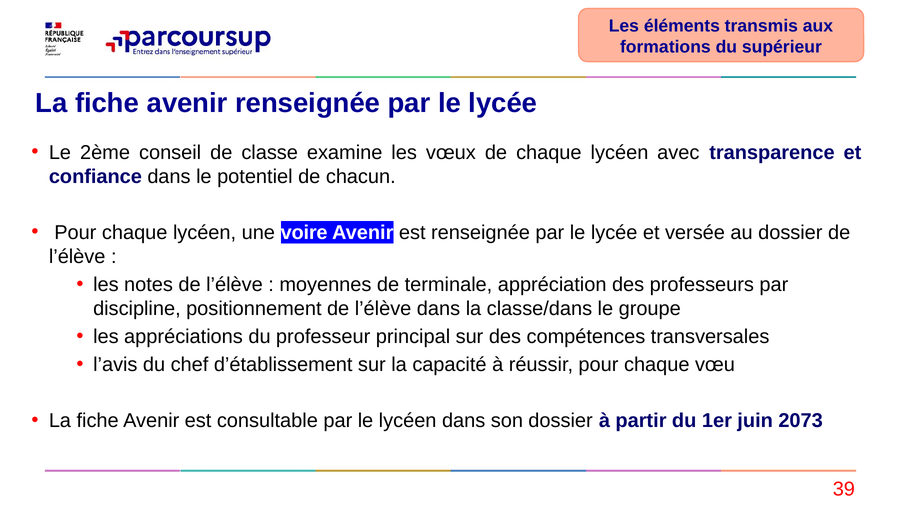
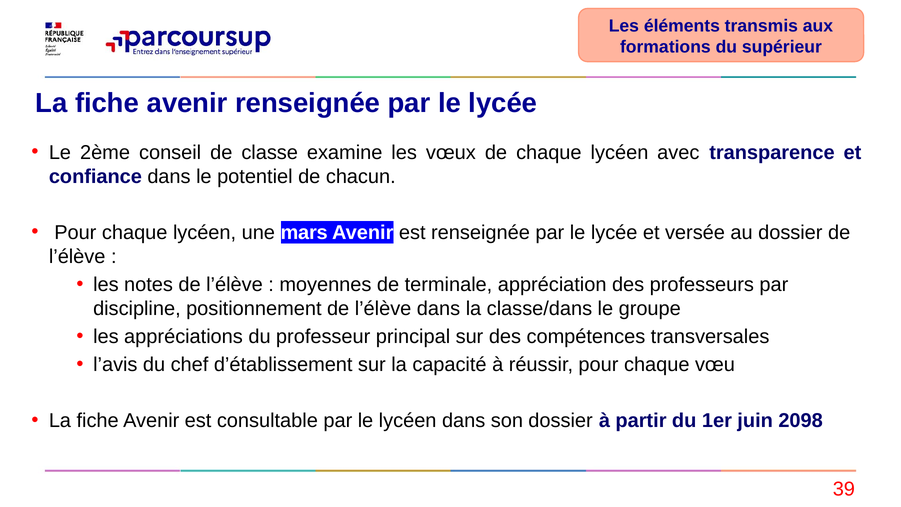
voire: voire -> mars
2073: 2073 -> 2098
